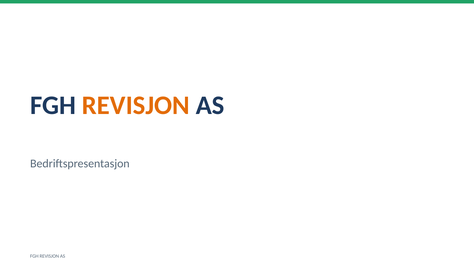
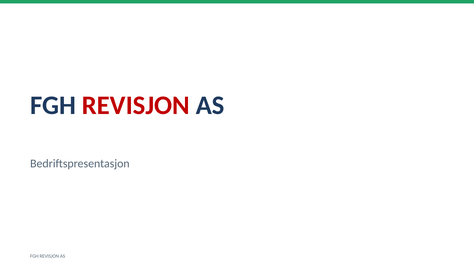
REVISJON at (136, 105) colour: orange -> red
